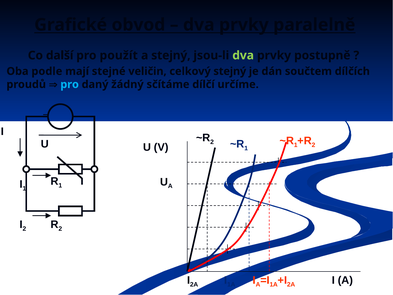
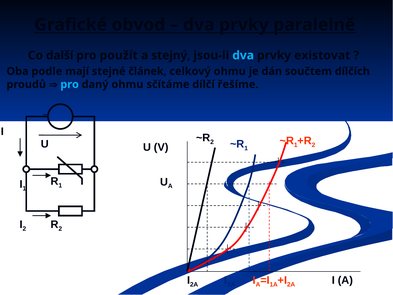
dva at (243, 55) colour: light green -> light blue
postupně: postupně -> existovat
veličin: veličin -> článek
celkový stejný: stejný -> ohmu
daný žádný: žádný -> ohmu
určíme: určíme -> řešíme
